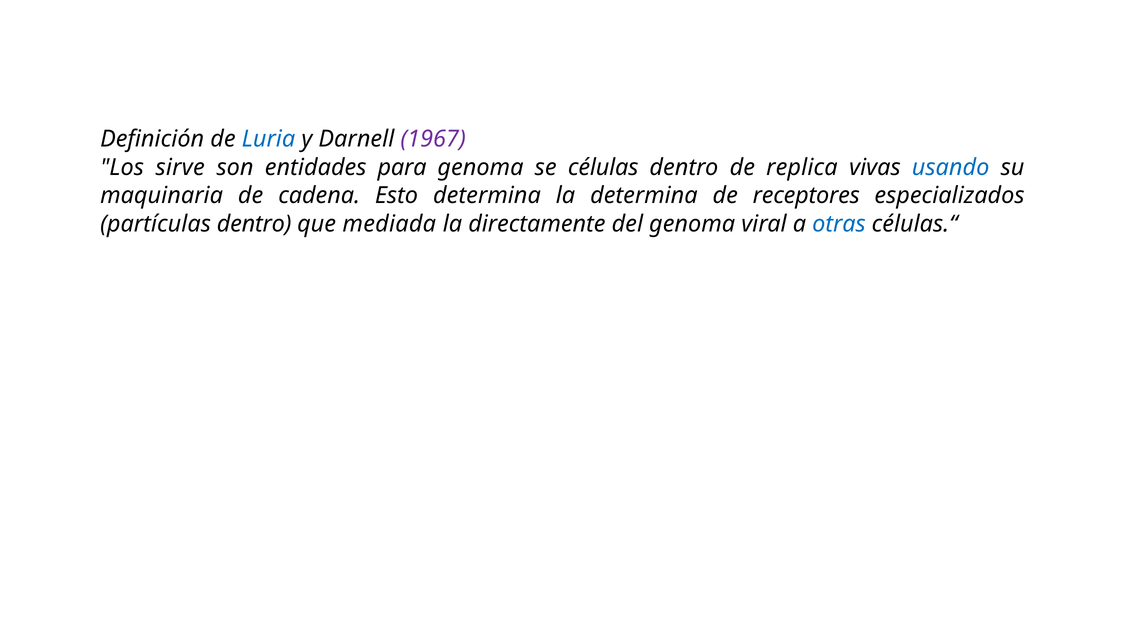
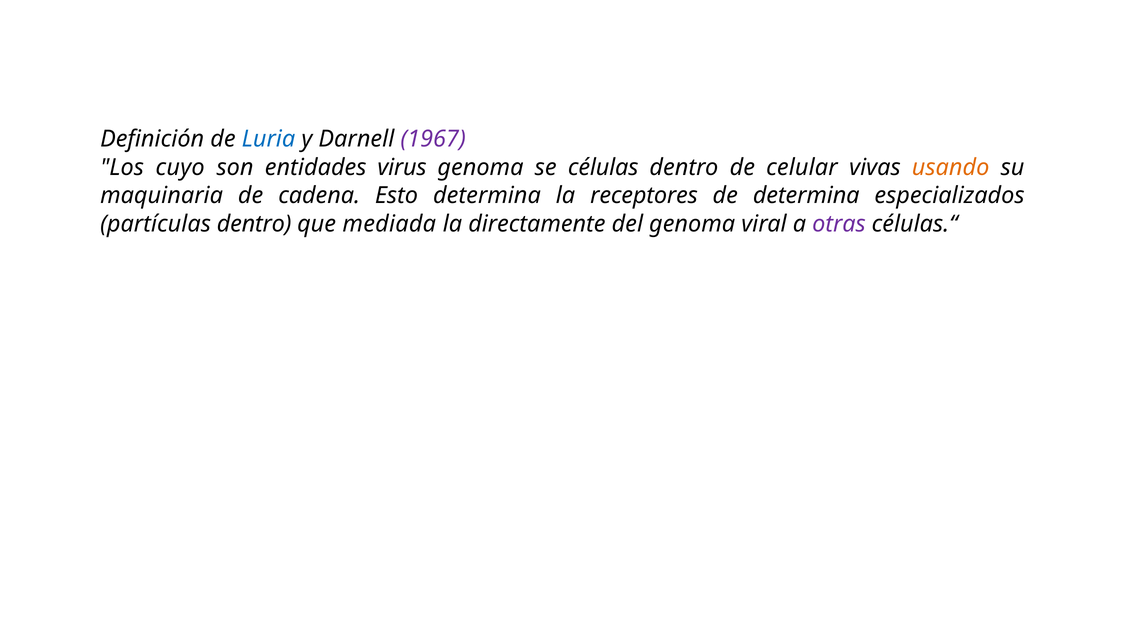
sirve: sirve -> cuyo
para: para -> virus
replica: replica -> celular
usando colour: blue -> orange
la determina: determina -> receptores
de receptores: receptores -> determina
otras colour: blue -> purple
